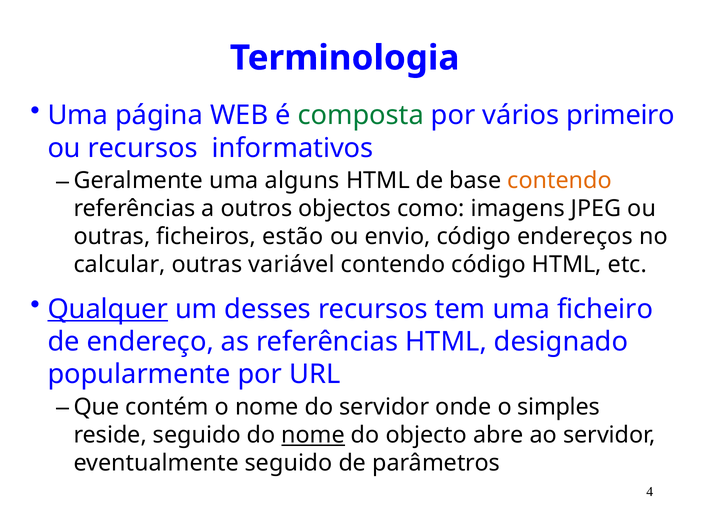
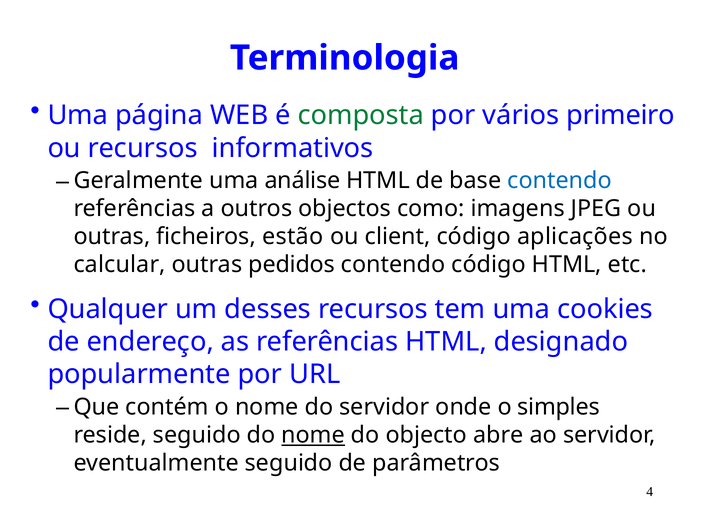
alguns: alguns -> análise
contendo at (560, 180) colour: orange -> blue
envio: envio -> client
endereços: endereços -> aplicações
variável: variável -> pedidos
Qualquer underline: present -> none
ficheiro: ficheiro -> cookies
